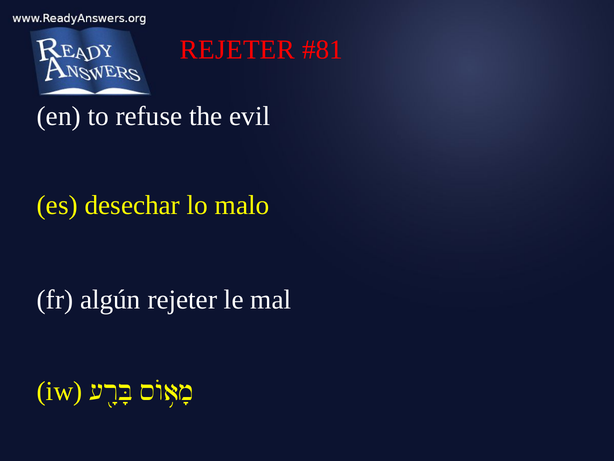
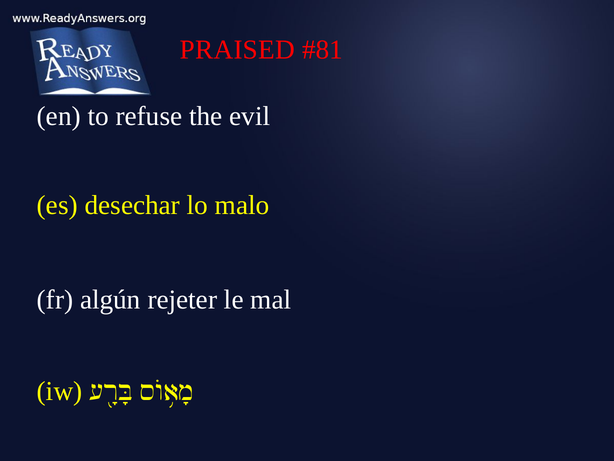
REJETER at (237, 50): REJETER -> PRAISED
